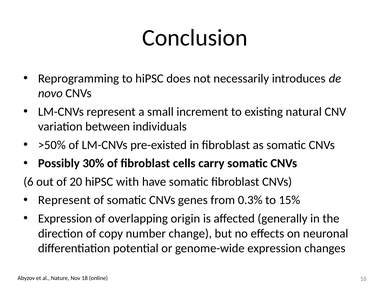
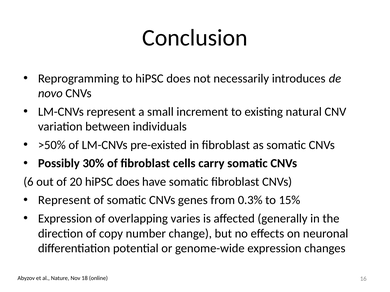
20 hiPSC with: with -> does
origin: origin -> varies
